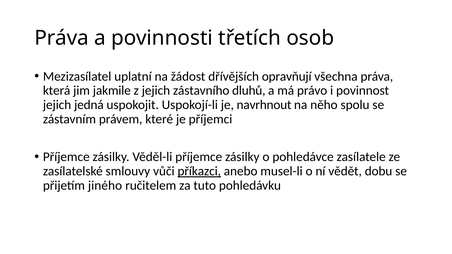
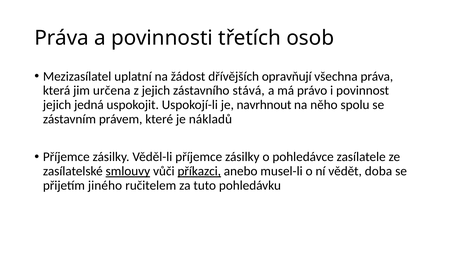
jakmile: jakmile -> určena
dluhů: dluhů -> stává
příjemci: příjemci -> nákladů
smlouvy underline: none -> present
dobu: dobu -> doba
